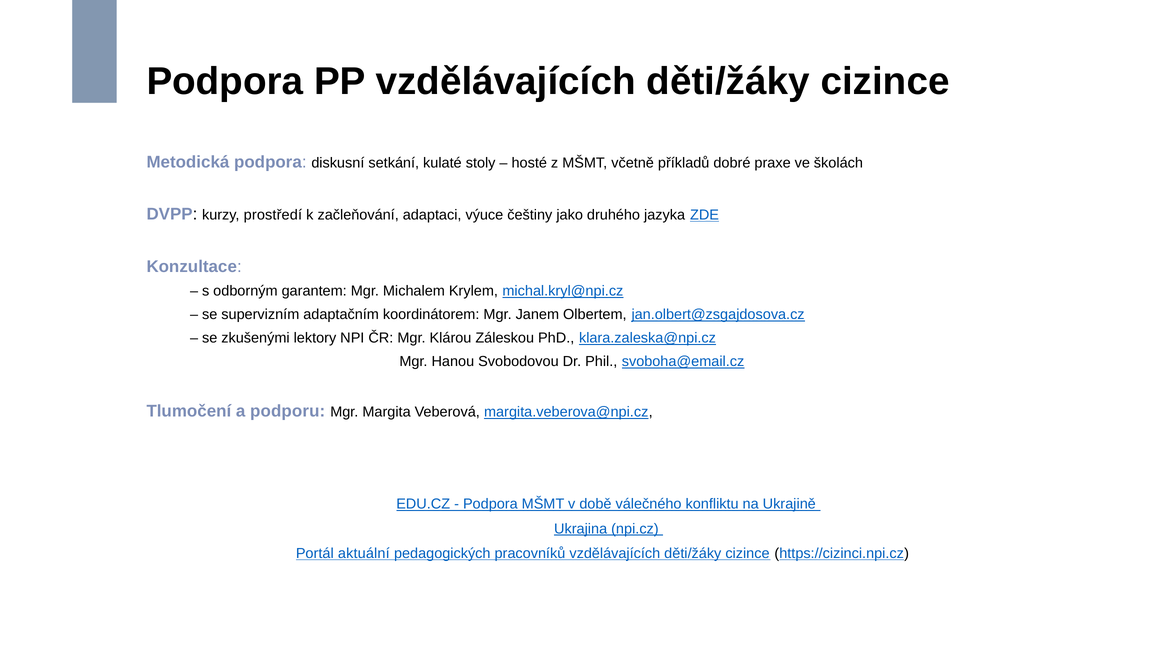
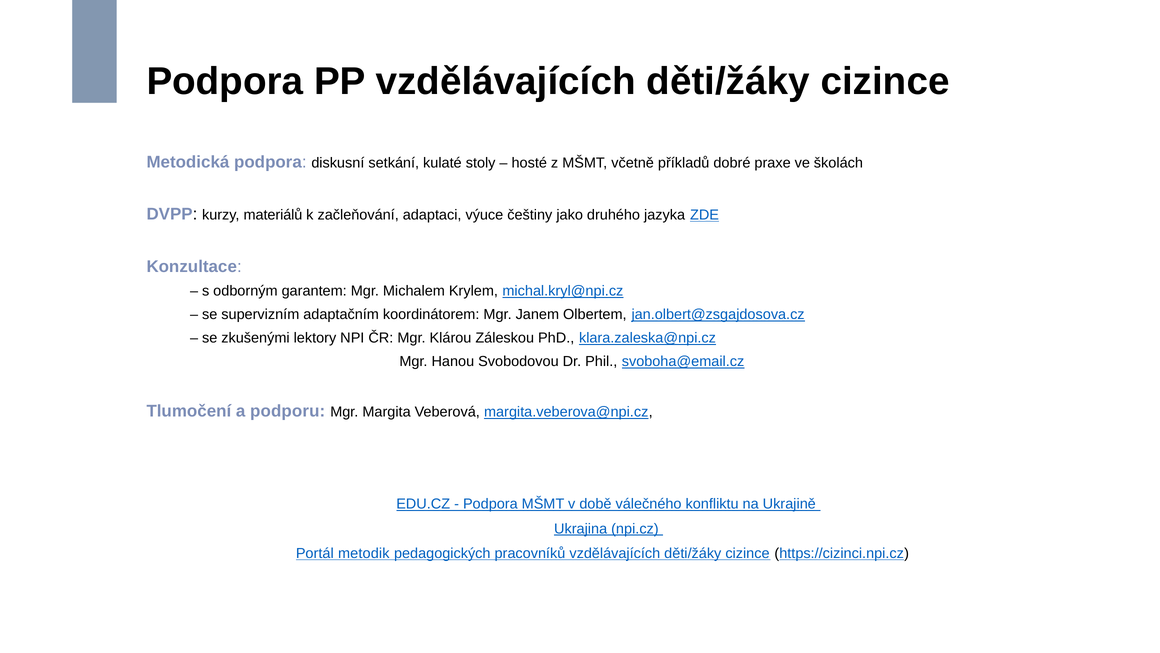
prostředí: prostředí -> materiálů
aktuální: aktuální -> metodik
